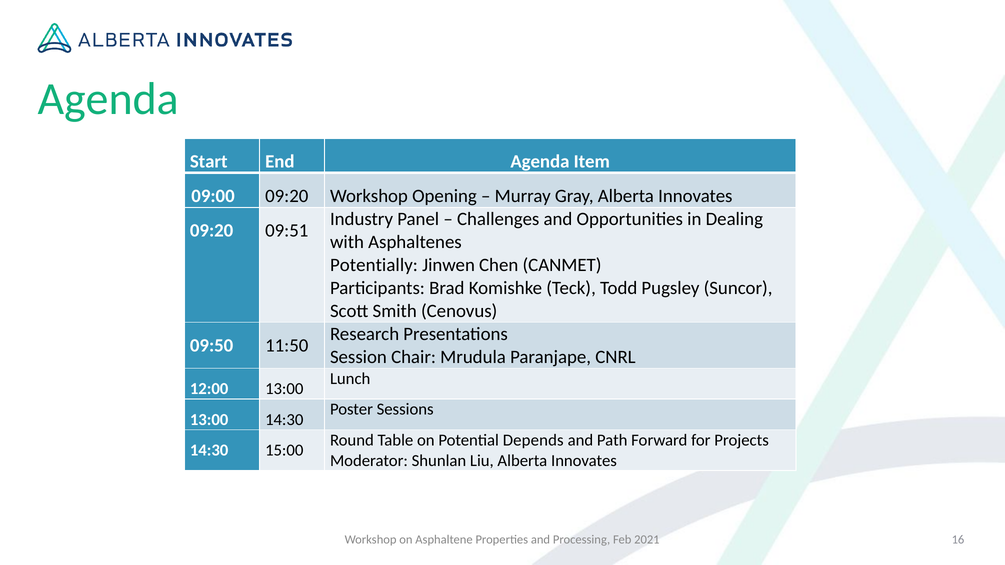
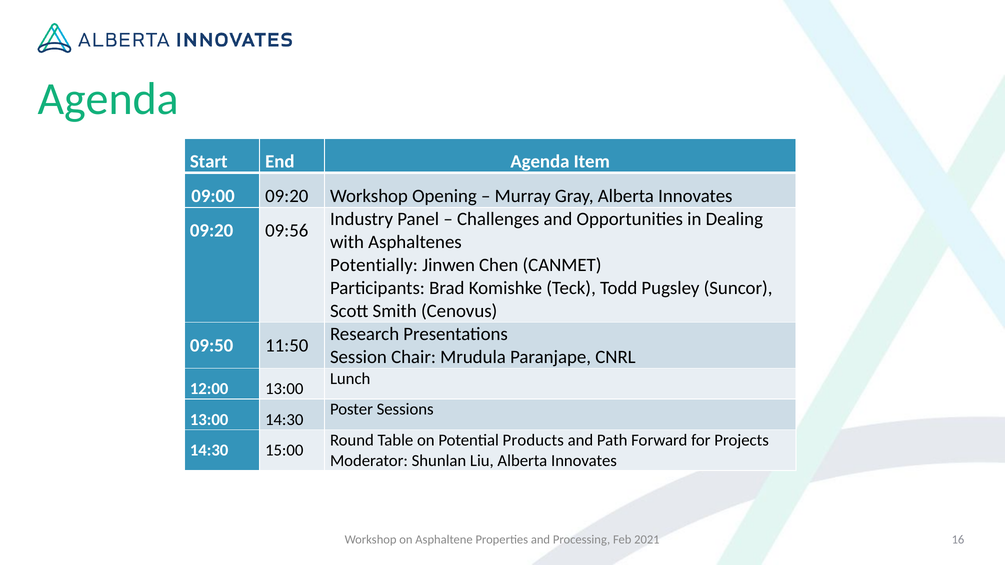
09:51: 09:51 -> 09:56
Depends: Depends -> Products
